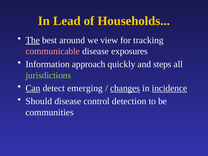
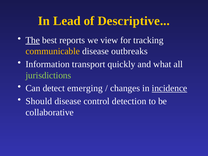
Households: Households -> Descriptive
around: around -> reports
communicable colour: pink -> yellow
exposures: exposures -> outbreaks
approach: approach -> transport
steps: steps -> what
Can underline: present -> none
changes underline: present -> none
communities: communities -> collaborative
